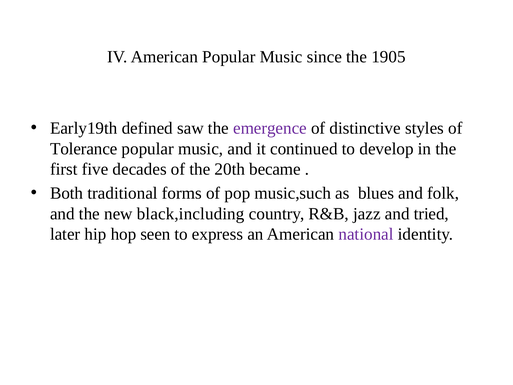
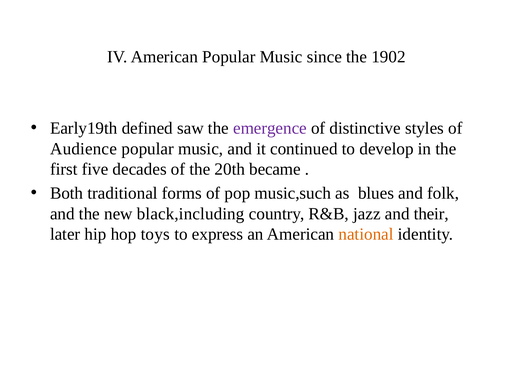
1905: 1905 -> 1902
Tolerance: Tolerance -> Audience
tried: tried -> their
seen: seen -> toys
national colour: purple -> orange
